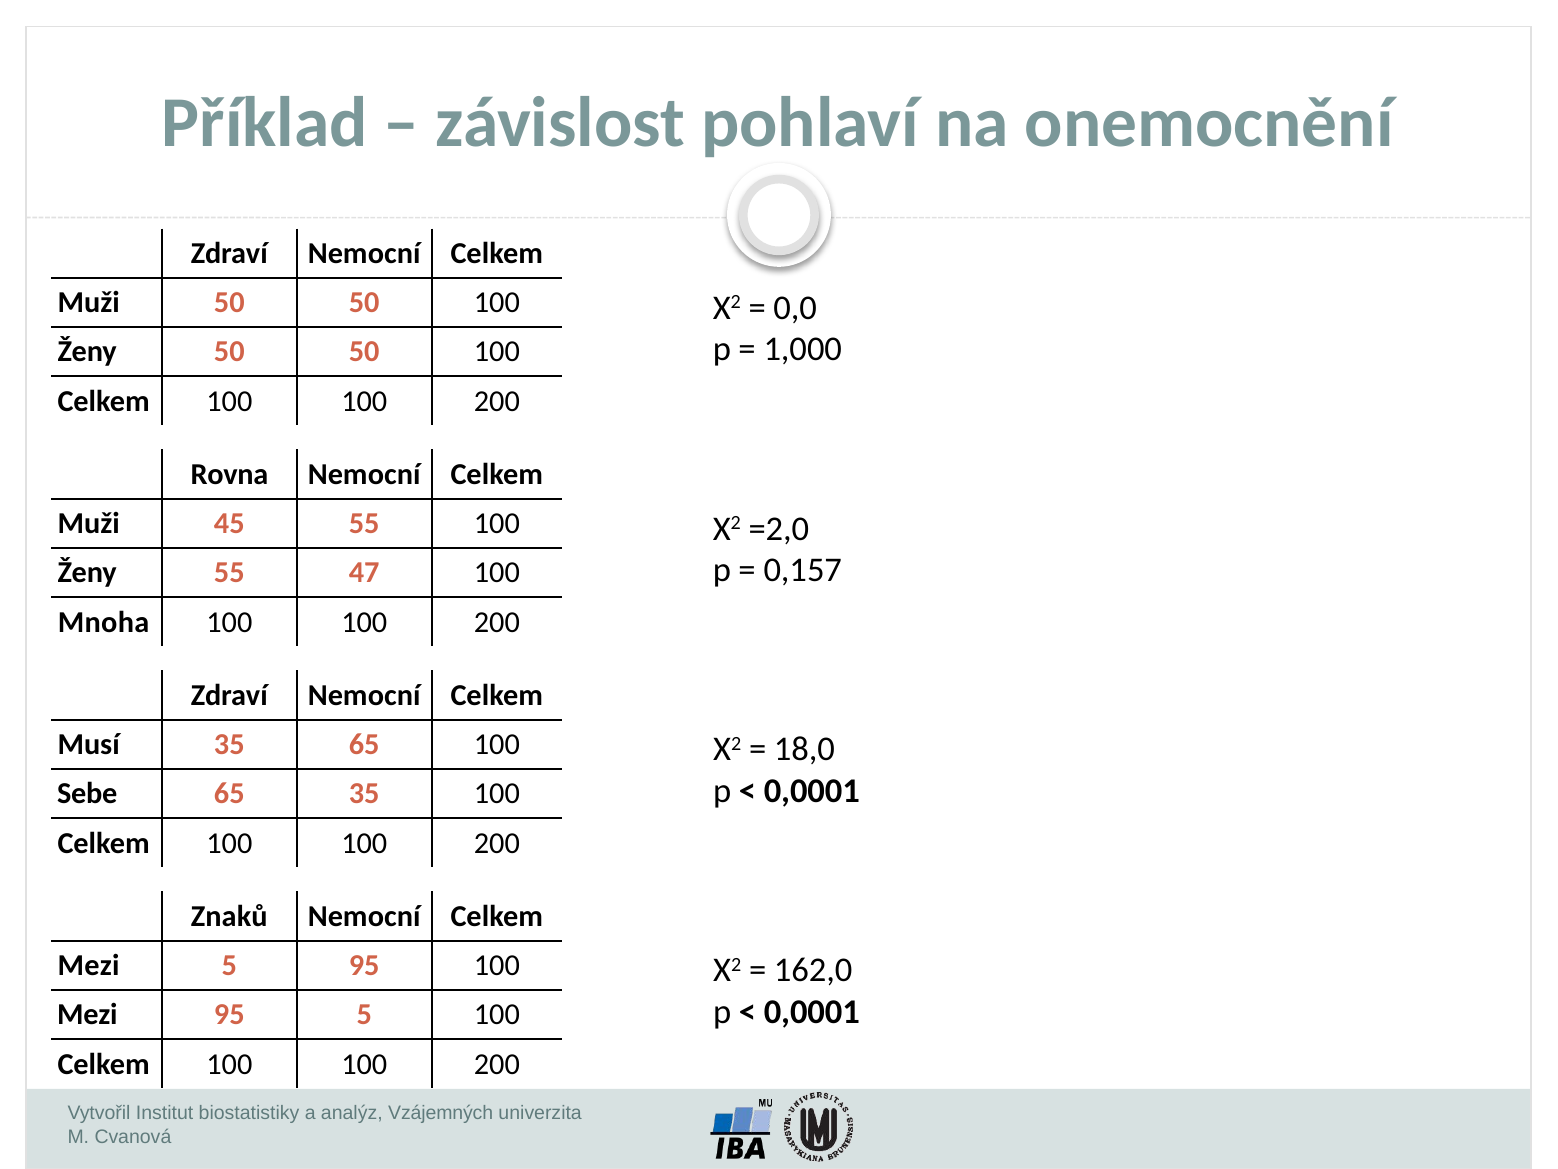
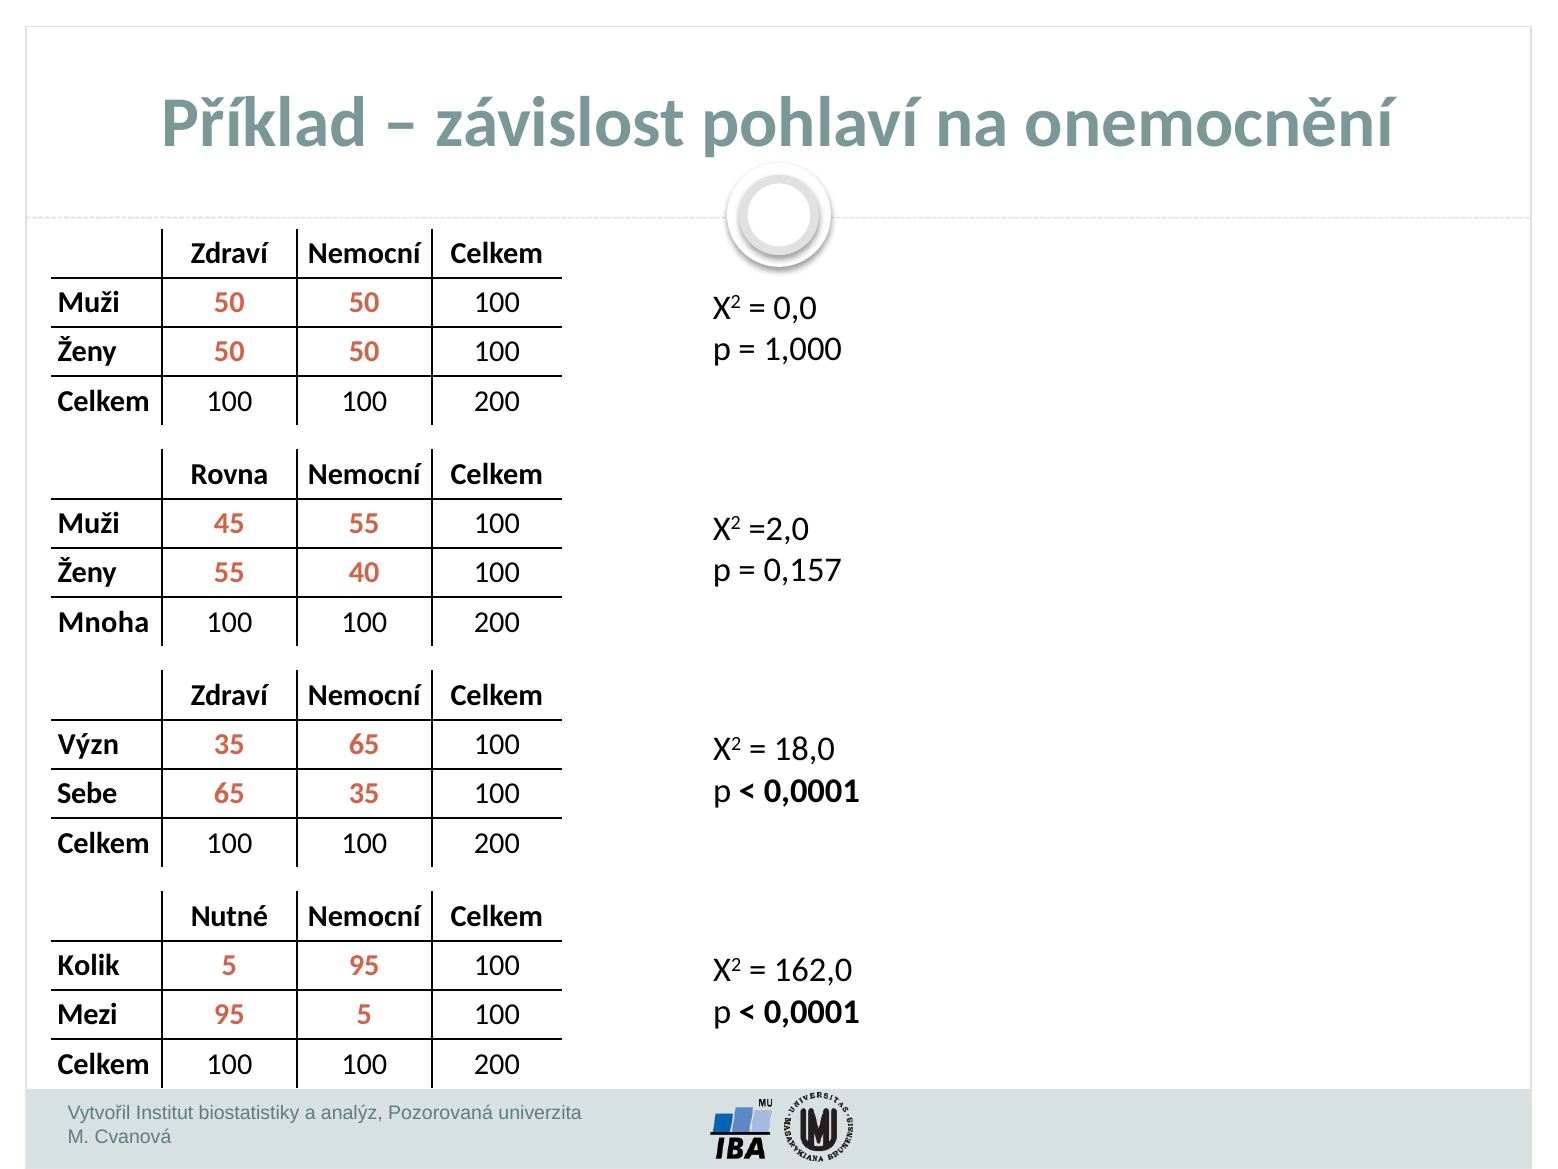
47: 47 -> 40
Musí: Musí -> Význ
Znaků: Znaků -> Nutné
Mezi at (88, 965): Mezi -> Kolik
Vzájemných: Vzájemných -> Pozorovaná
